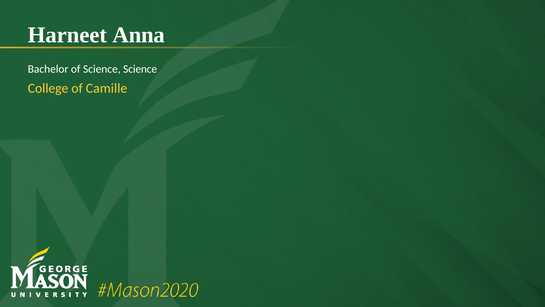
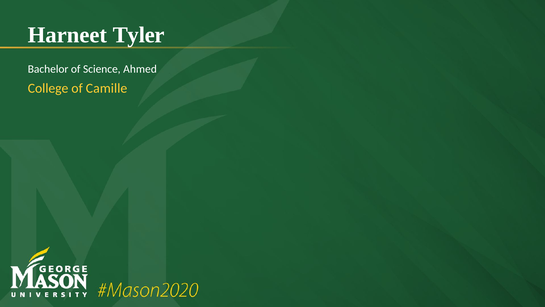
Anna: Anna -> Tyler
Science Science: Science -> Ahmed
